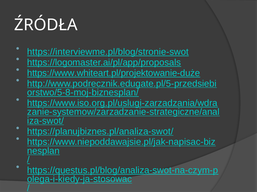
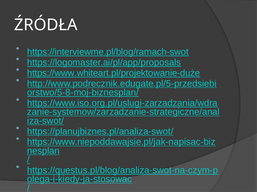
https://interviewme.pl/blog/stronie-swot: https://interviewme.pl/blog/stronie-swot -> https://interviewme.pl/blog/ramach-swot
